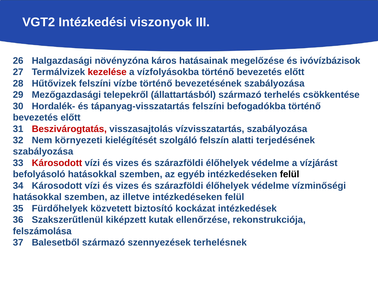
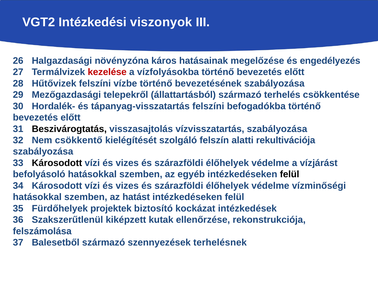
ivóvízbázisok: ivóvízbázisok -> engedélyezés
Beszivárogtatás colour: red -> black
környezeti: környezeti -> csökkentő
terjedésének: terjedésének -> rekultivációja
Károsodott at (57, 163) colour: red -> black
illetve: illetve -> hatást
közvetett: közvetett -> projektek
